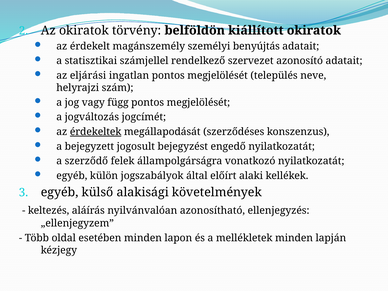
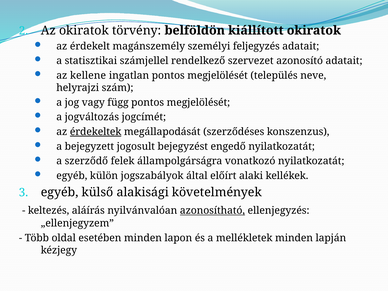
benyújtás: benyújtás -> feljegyzés
eljárási: eljárási -> kellene
azonosítható underline: none -> present
